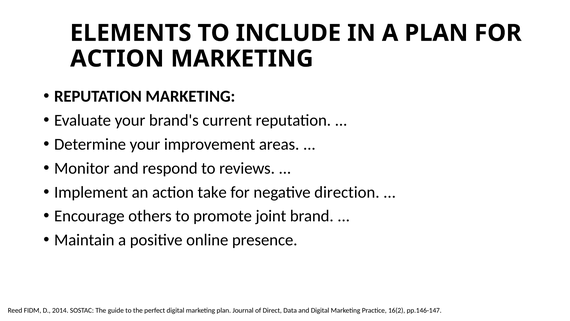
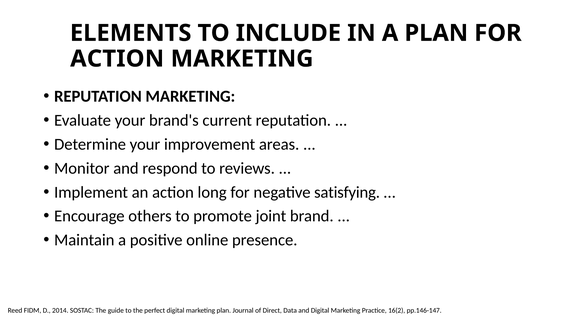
take: take -> long
direction: direction -> satisfying
